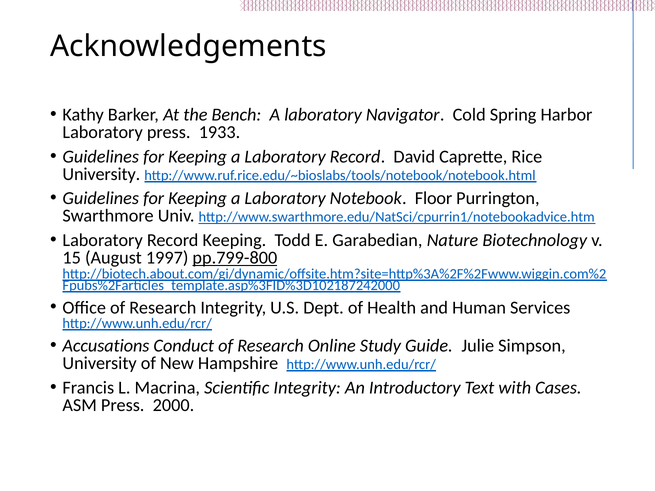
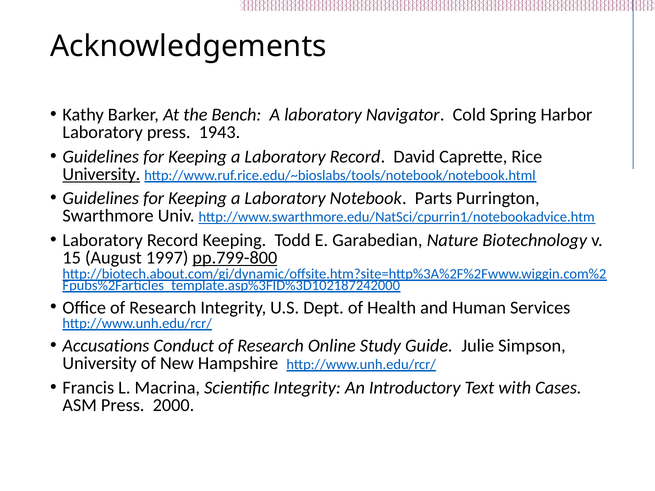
1933: 1933 -> 1943
University at (101, 174) underline: none -> present
Floor: Floor -> Parts
